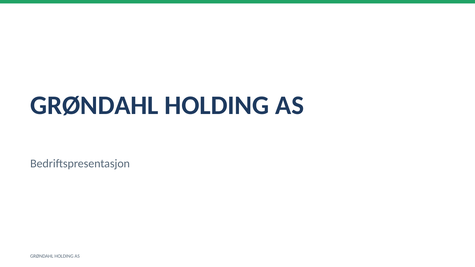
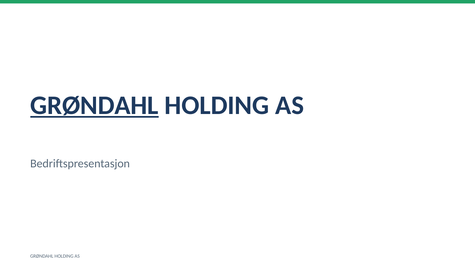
GRØNDAHL at (94, 105) underline: none -> present
